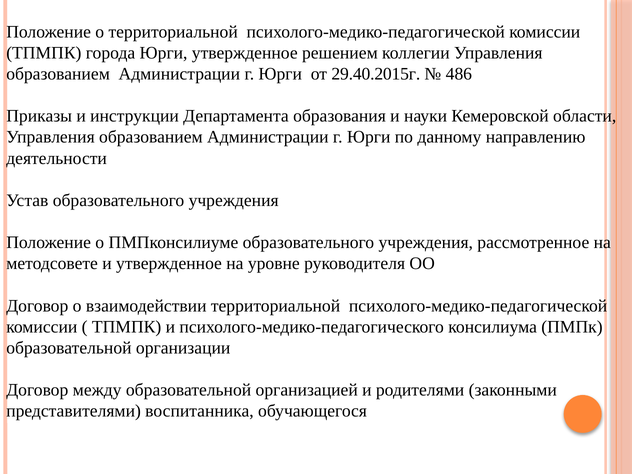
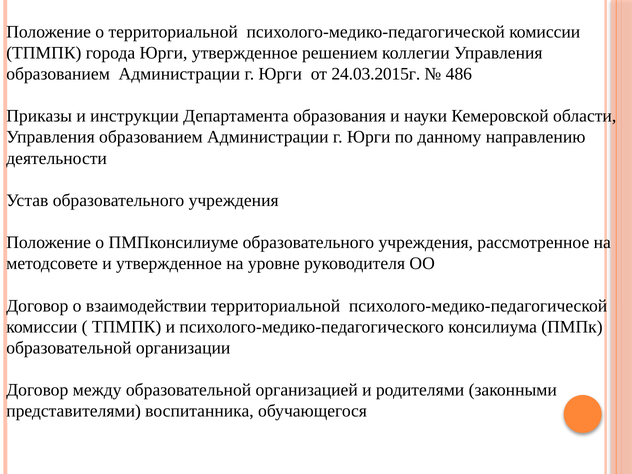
29.40.2015г: 29.40.2015г -> 24.03.2015г
